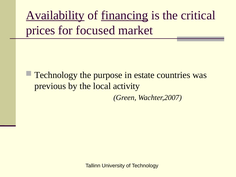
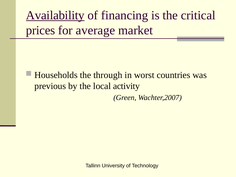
financing underline: present -> none
focused: focused -> average
Technology at (56, 75): Technology -> Households
purpose: purpose -> through
estate: estate -> worst
